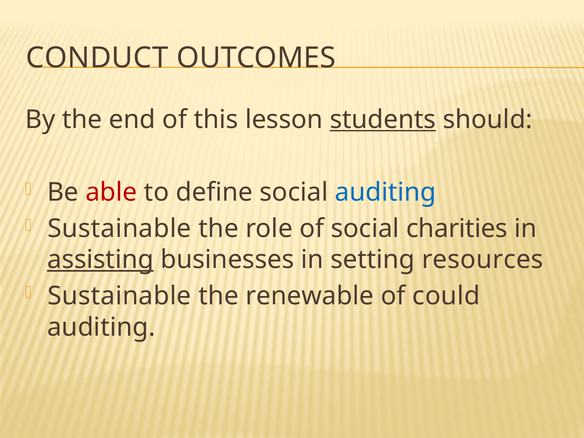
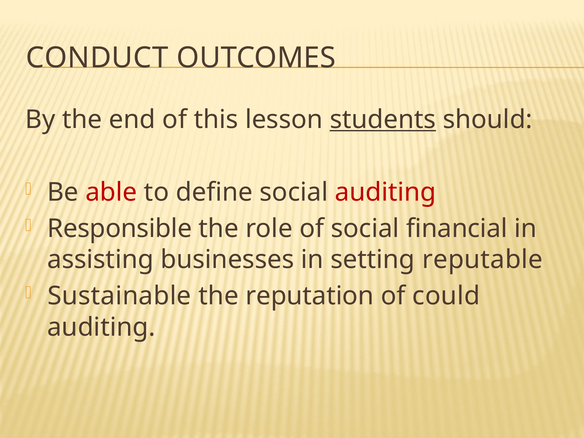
auditing at (386, 192) colour: blue -> red
Sustainable at (119, 229): Sustainable -> Responsible
charities: charities -> financial
assisting underline: present -> none
resources: resources -> reputable
renewable: renewable -> reputation
